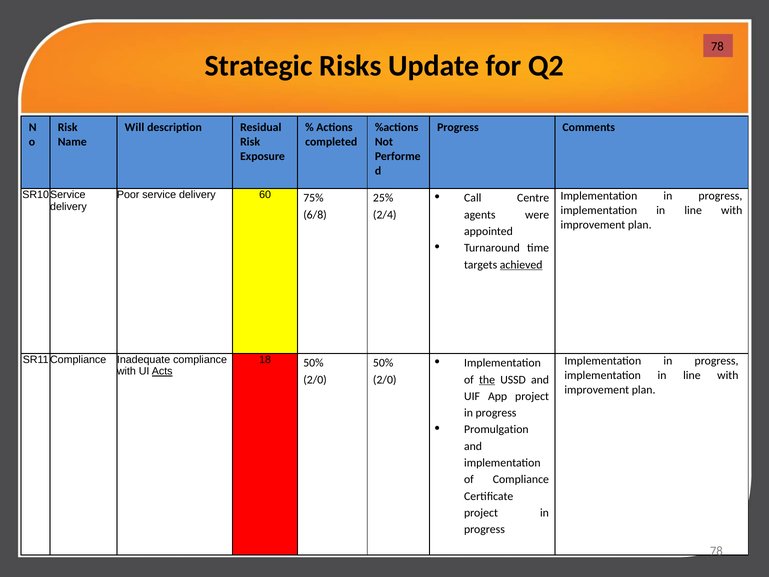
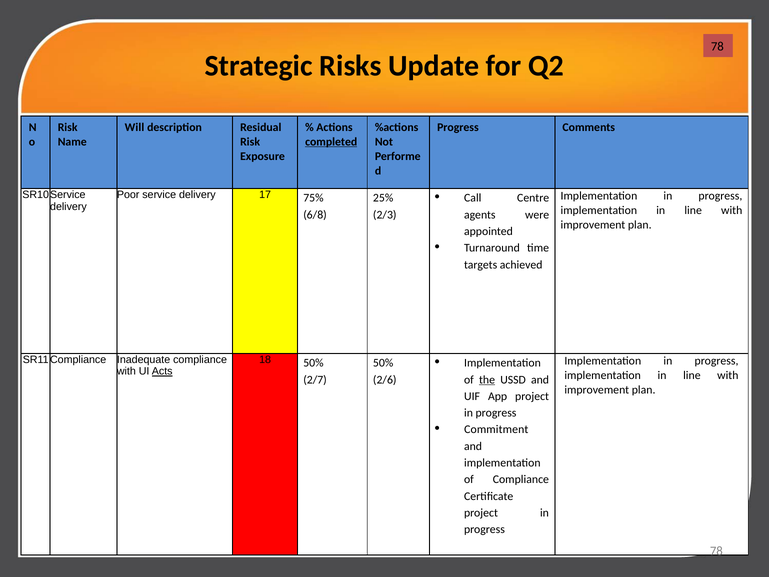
completed underline: none -> present
60: 60 -> 17
2/4: 2/4 -> 2/3
achieved underline: present -> none
2/0 at (315, 379): 2/0 -> 2/7
2/0 at (385, 379): 2/0 -> 2/6
Promulgation: Promulgation -> Commitment
